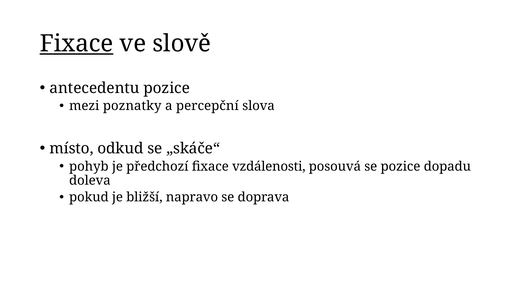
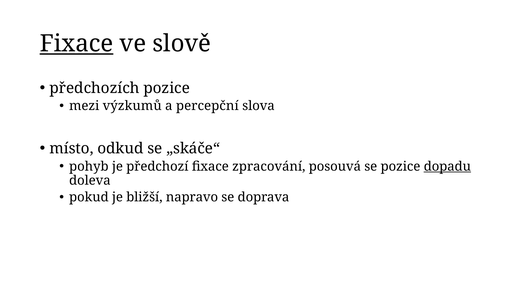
antecedentu: antecedentu -> předchozích
poznatky: poznatky -> výzkumů
vzdálenosti: vzdálenosti -> zpracování
dopadu underline: none -> present
